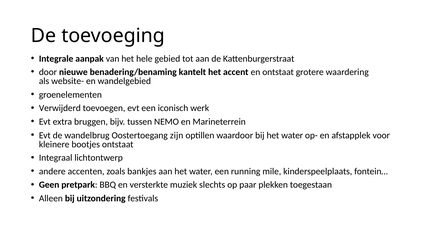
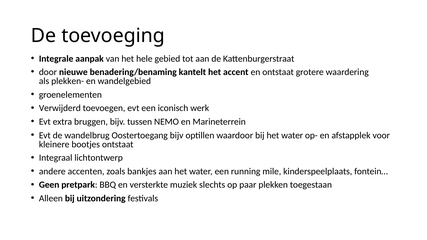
website-: website- -> plekken-
Oostertoegang zijn: zijn -> bijv
